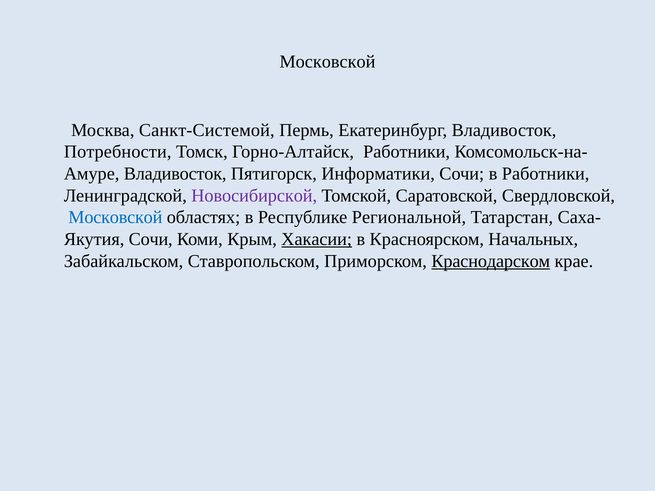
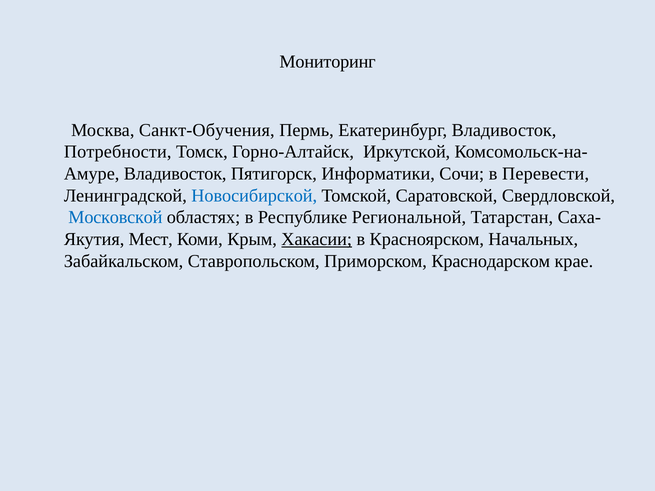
Московской at (327, 62): Московской -> Мониторинг
Санкт-Системой: Санкт-Системой -> Санкт-Обучения
Горно-Алтайск Работники: Работники -> Иркутской
в Работники: Работники -> Перевести
Новосибирской colour: purple -> blue
Сочи at (151, 239): Сочи -> Мест
Краснодарском underline: present -> none
